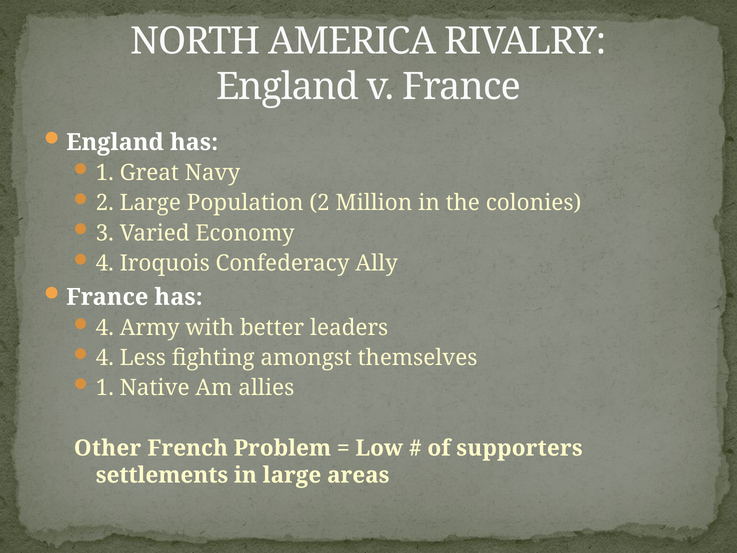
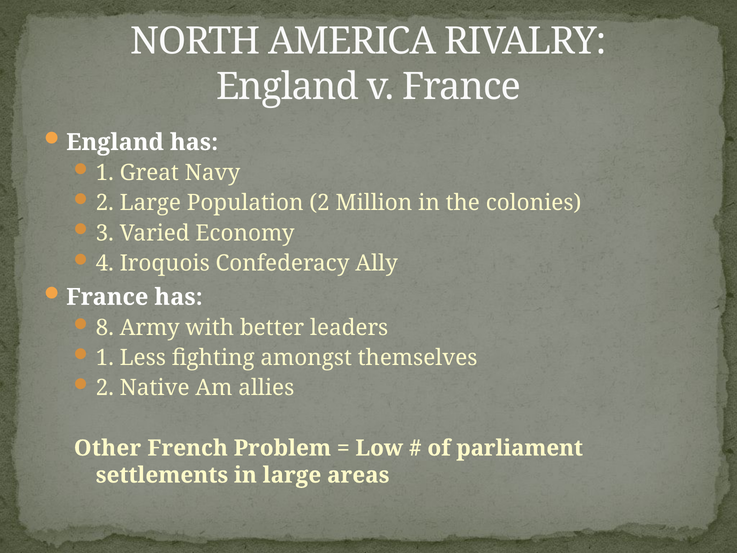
4 at (105, 328): 4 -> 8
4 at (105, 358): 4 -> 1
1 at (105, 388): 1 -> 2
supporters: supporters -> parliament
